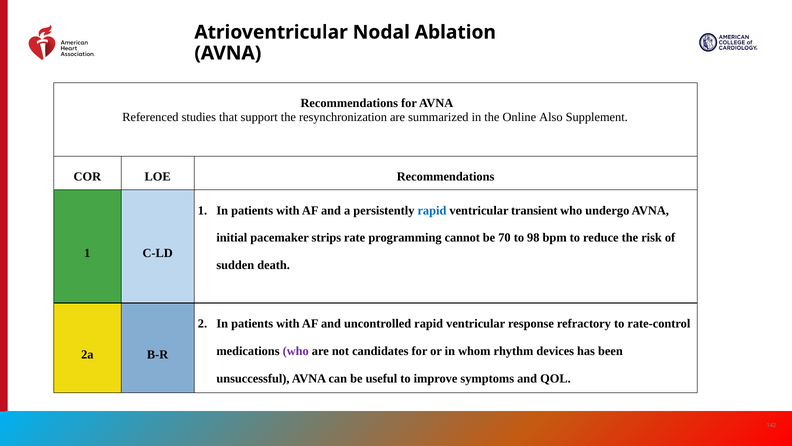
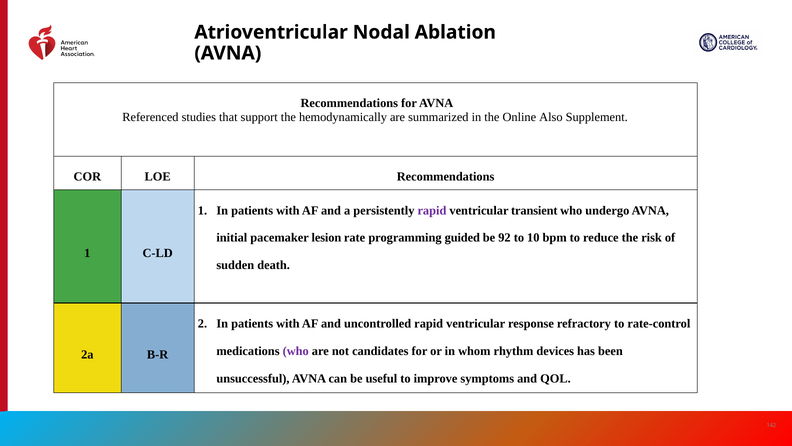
resynchronization: resynchronization -> hemodynamically
rapid at (432, 210) colour: blue -> purple
strips: strips -> lesion
cannot: cannot -> guided
70: 70 -> 92
98: 98 -> 10
